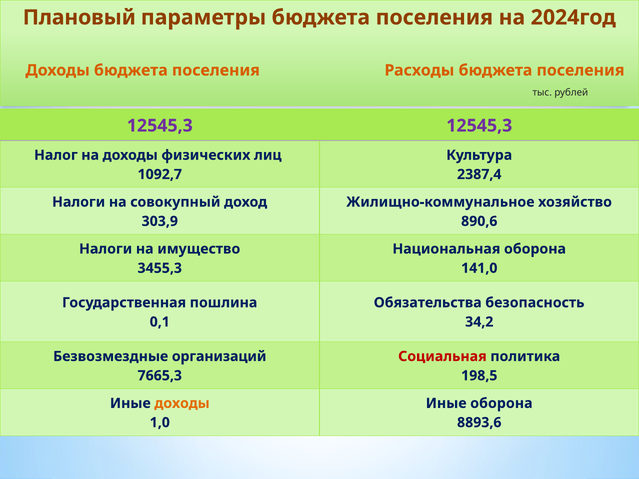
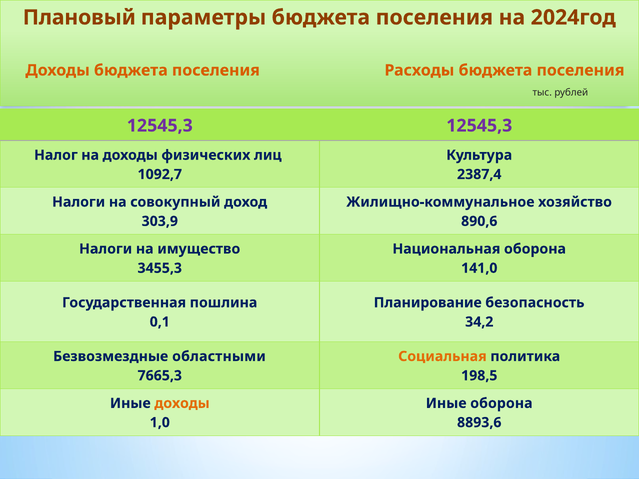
Обязательства: Обязательства -> Планирование
организаций: организаций -> областными
Социальная colour: red -> orange
